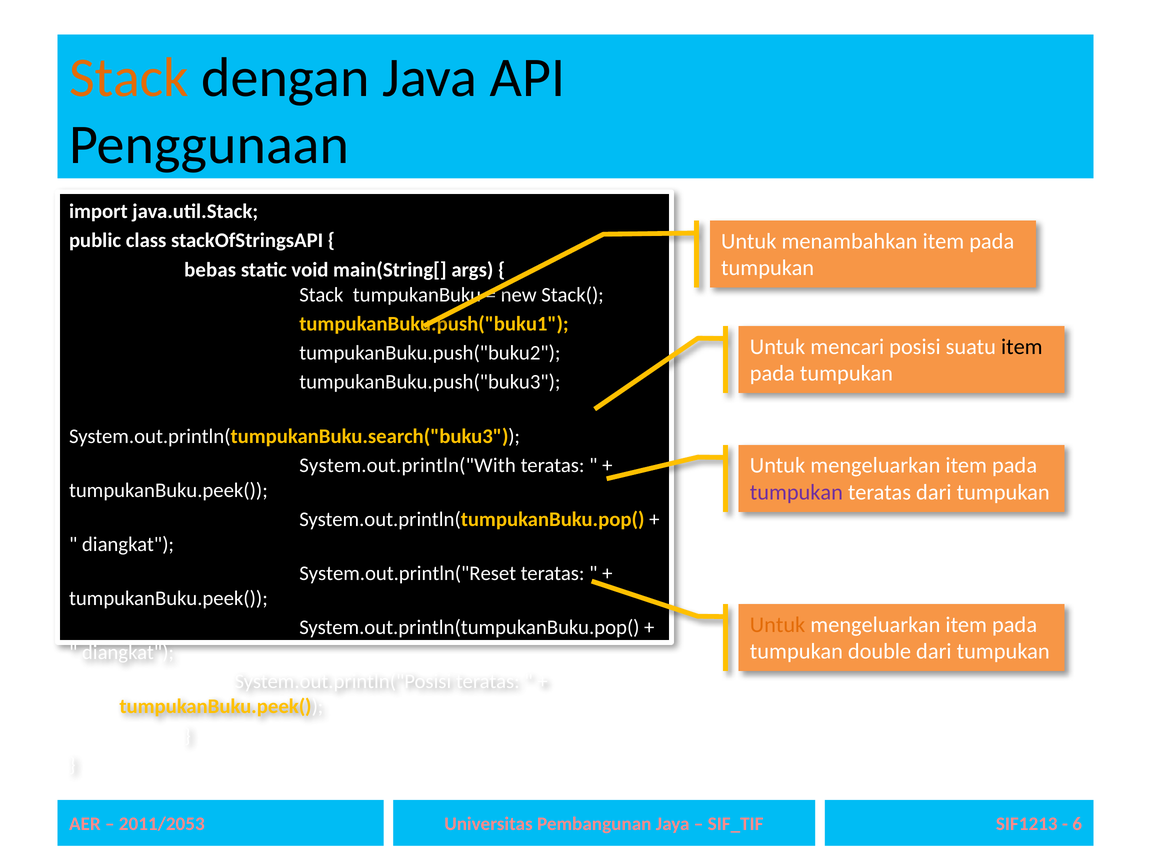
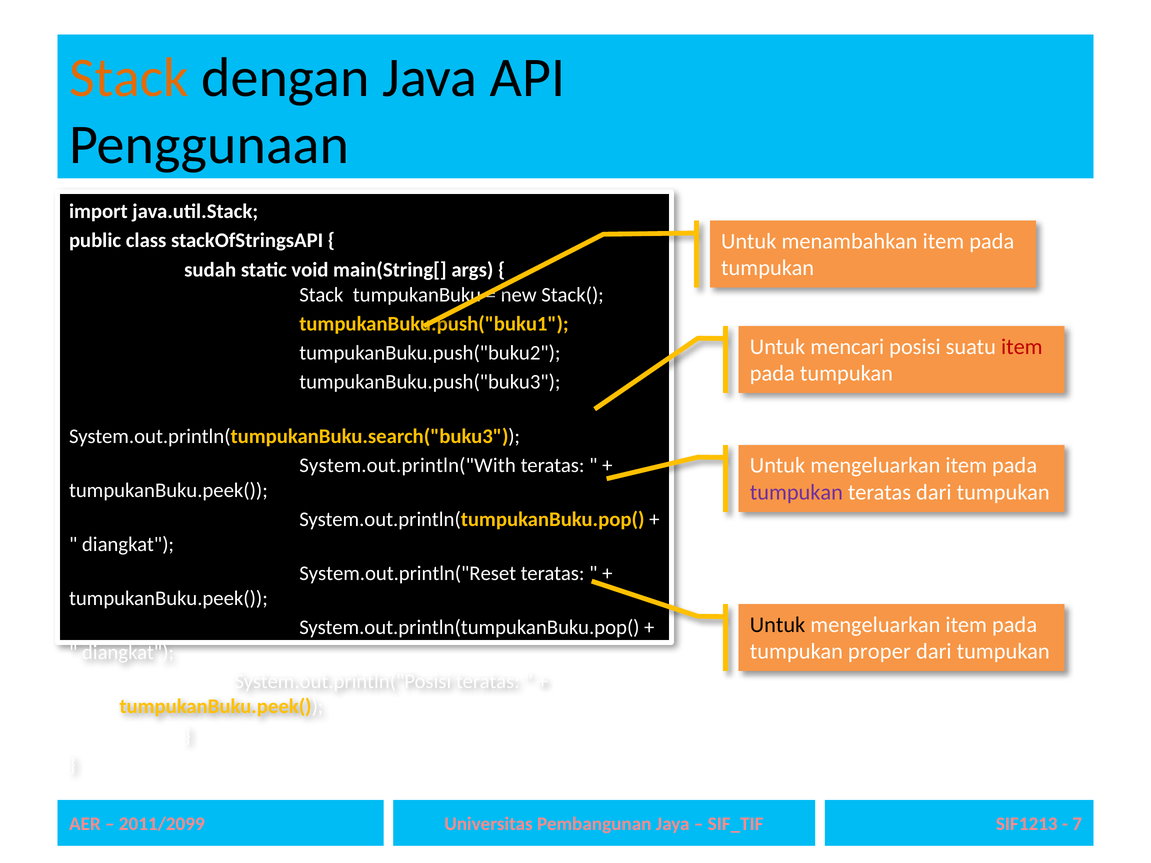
bebas: bebas -> sudah
item at (1022, 347) colour: black -> red
Untuk at (778, 625) colour: orange -> black
double: double -> proper
2011/2053: 2011/2053 -> 2011/2099
6: 6 -> 7
